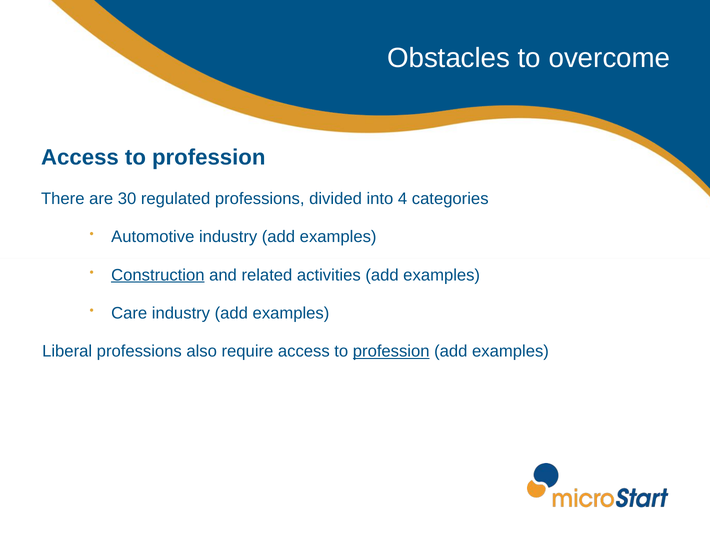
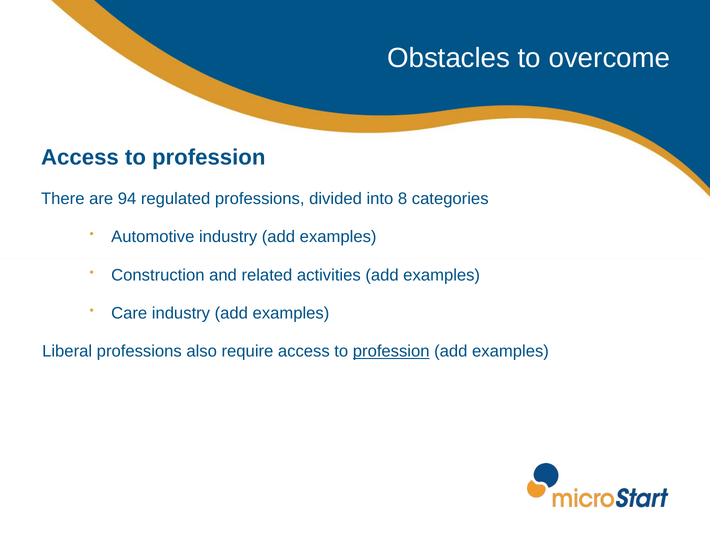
30: 30 -> 94
4: 4 -> 8
Construction underline: present -> none
